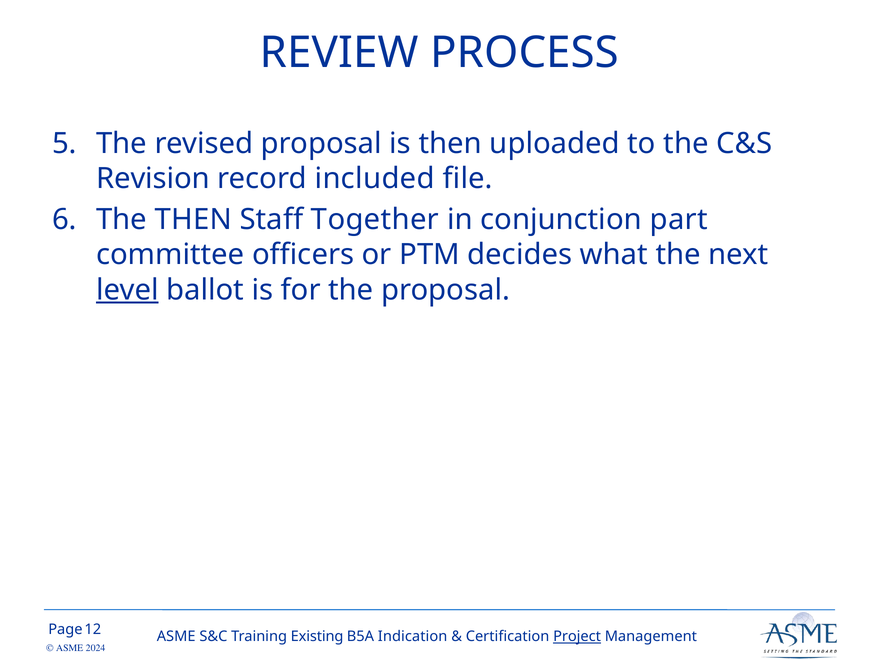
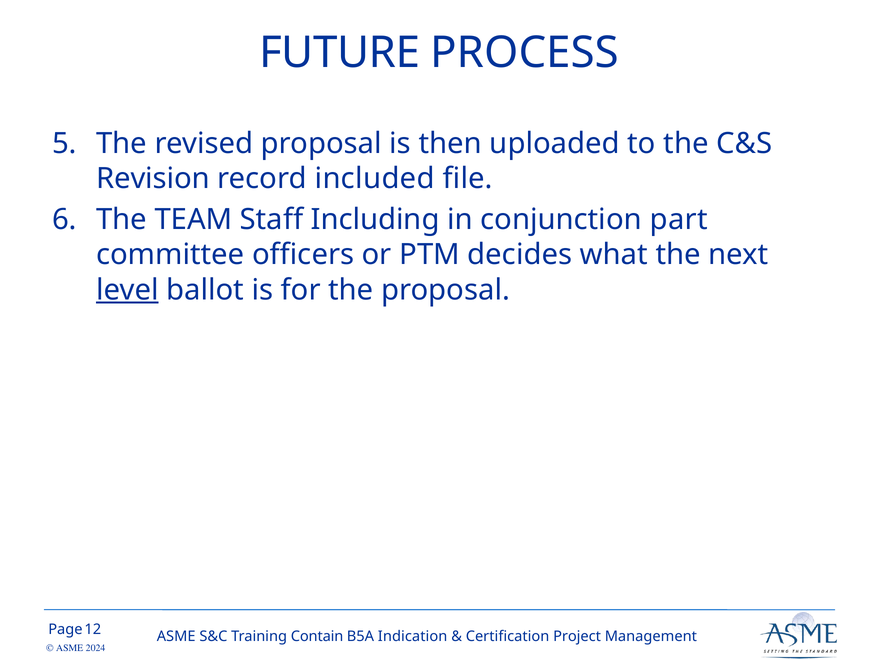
REVIEW: REVIEW -> FUTURE
The THEN: THEN -> TEAM
Together: Together -> Including
Existing: Existing -> Contain
Project underline: present -> none
